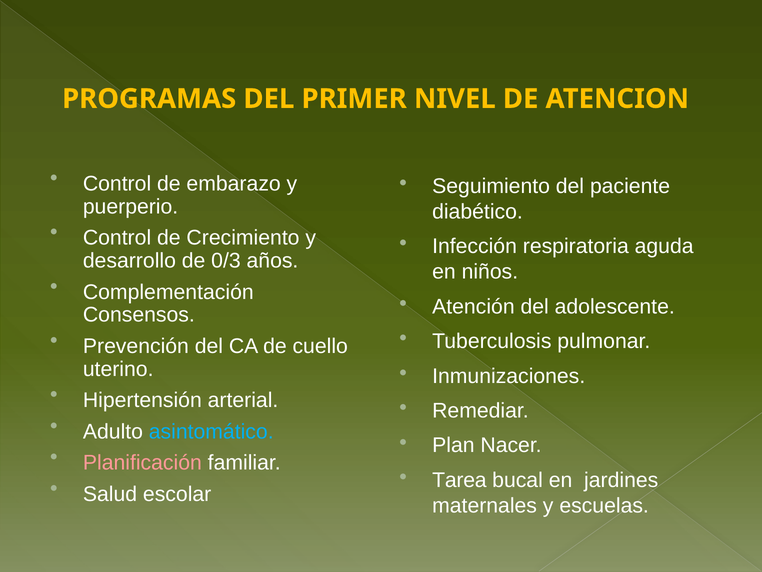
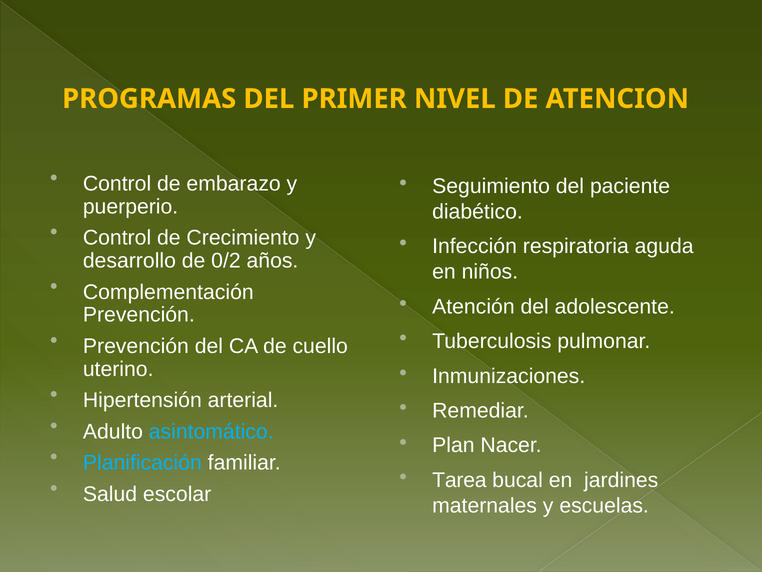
0/3: 0/3 -> 0/2
Consensos at (139, 315): Consensos -> Prevención
Planificación colour: pink -> light blue
